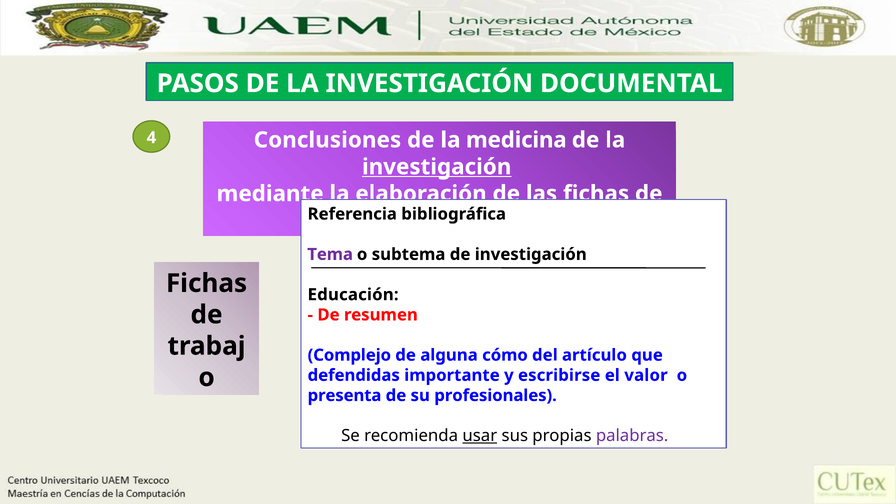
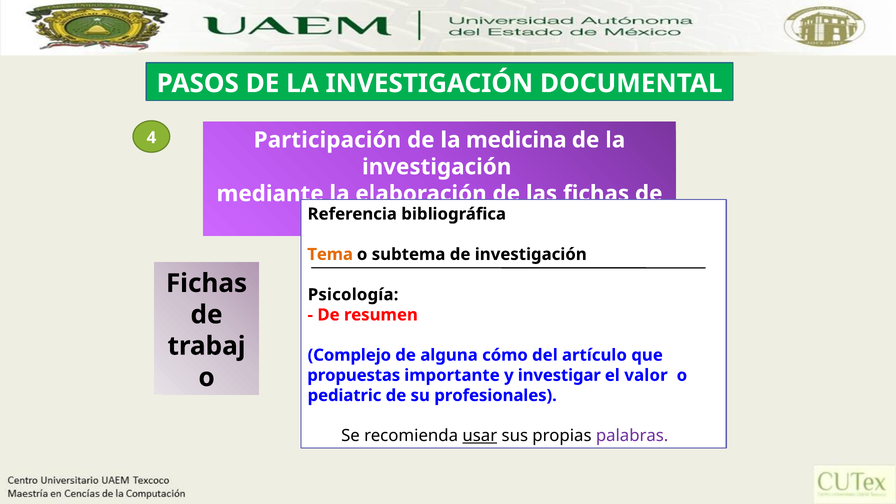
Conclusiones: Conclusiones -> Participación
investigación at (437, 167) underline: present -> none
Tema colour: purple -> orange
Educación: Educación -> Psicología
defendidas: defendidas -> propuestas
escribirse: escribirse -> investigar
presenta: presenta -> pediatric
